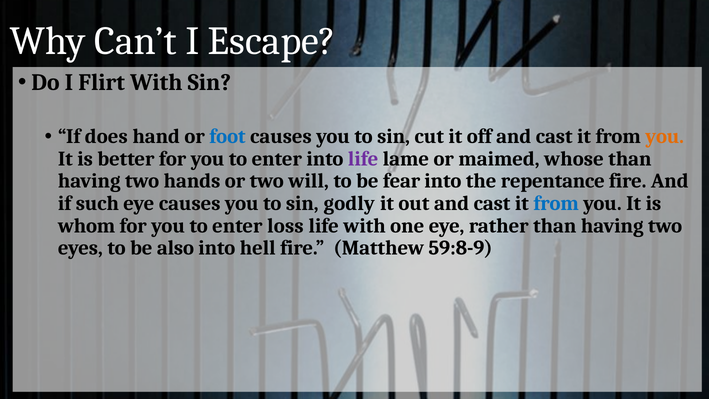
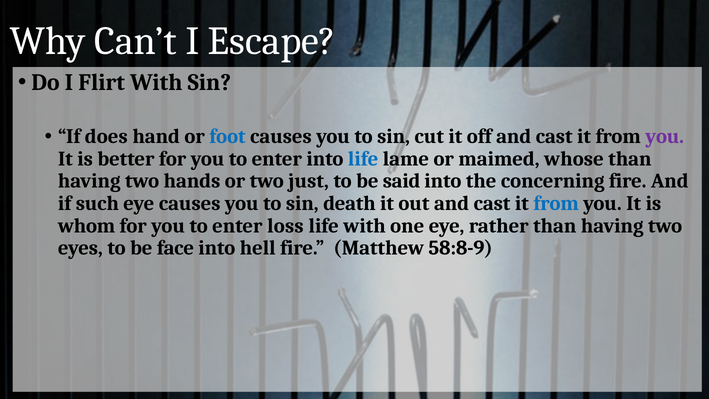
you at (665, 136) colour: orange -> purple
life at (363, 159) colour: purple -> blue
will: will -> just
fear: fear -> said
repentance: repentance -> concerning
godly: godly -> death
also: also -> face
59:8-9: 59:8-9 -> 58:8-9
